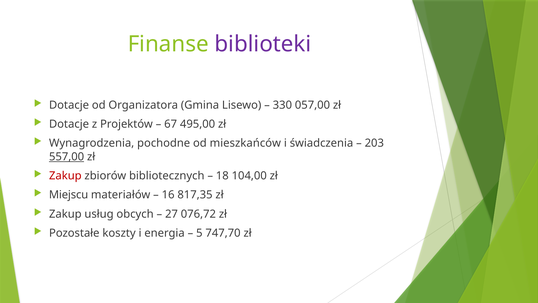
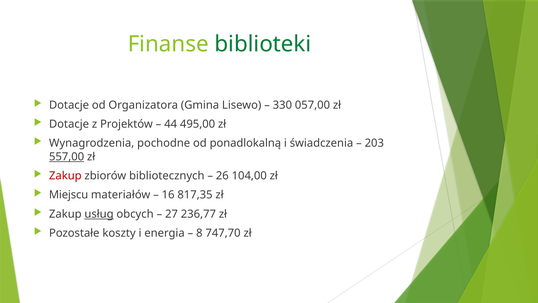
biblioteki colour: purple -> green
67: 67 -> 44
mieszkańców: mieszkańców -> ponadlokalną
18: 18 -> 26
usług underline: none -> present
076,72: 076,72 -> 236,77
5: 5 -> 8
